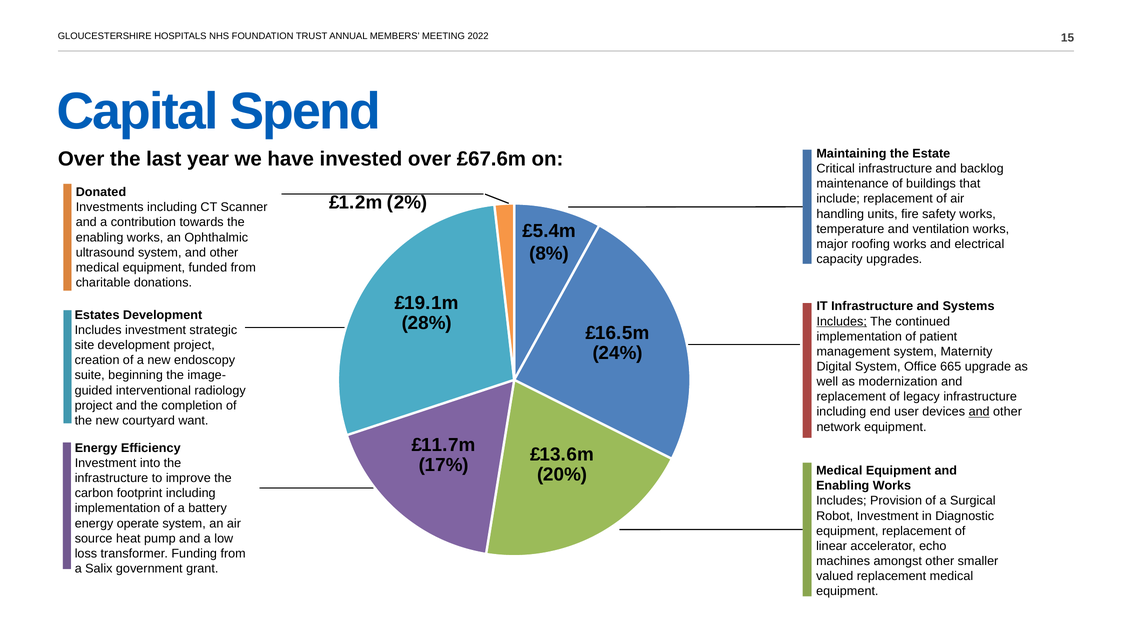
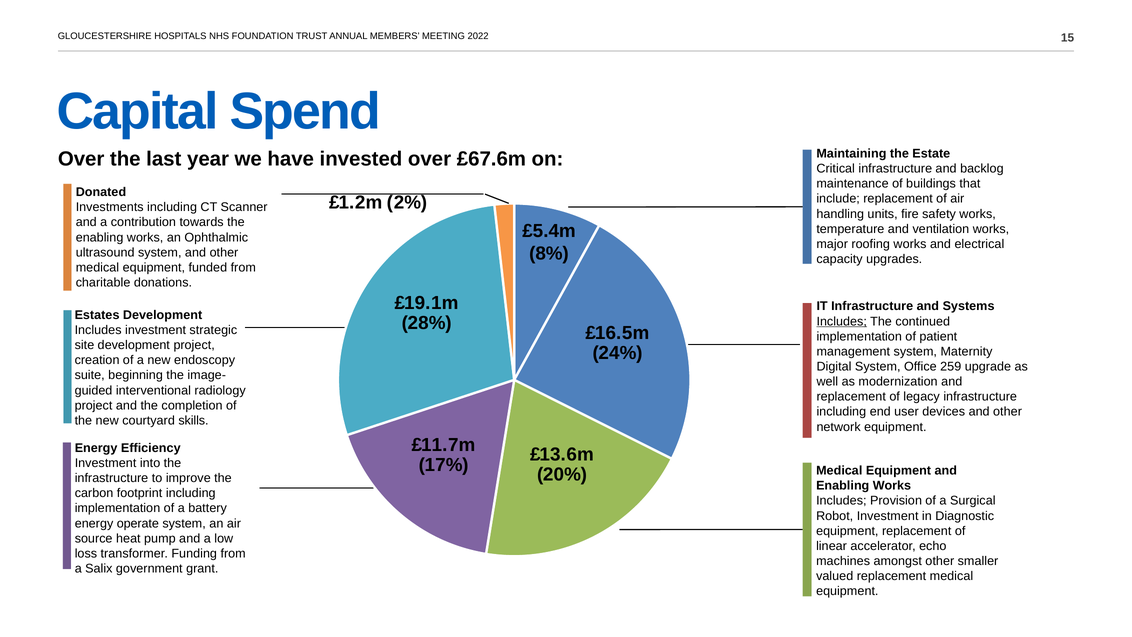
665: 665 -> 259
and at (979, 412) underline: present -> none
want: want -> skills
